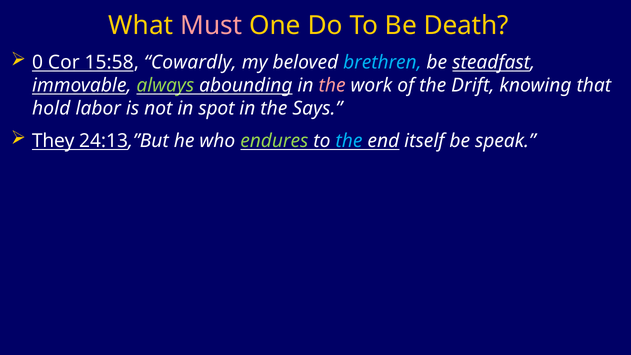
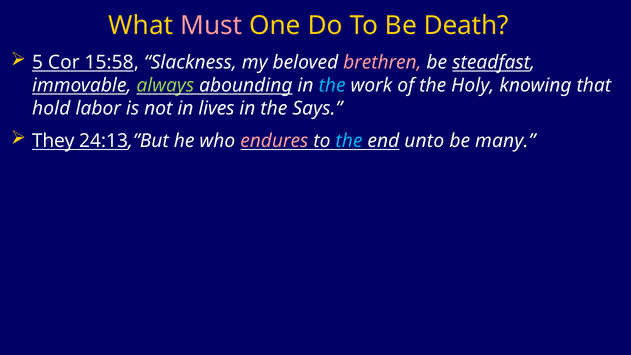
0: 0 -> 5
Cowardly: Cowardly -> Slackness
brethren colour: light blue -> pink
the at (332, 85) colour: pink -> light blue
Drift: Drift -> Holy
spot: spot -> lives
endures colour: light green -> pink
itself: itself -> unto
speak: speak -> many
